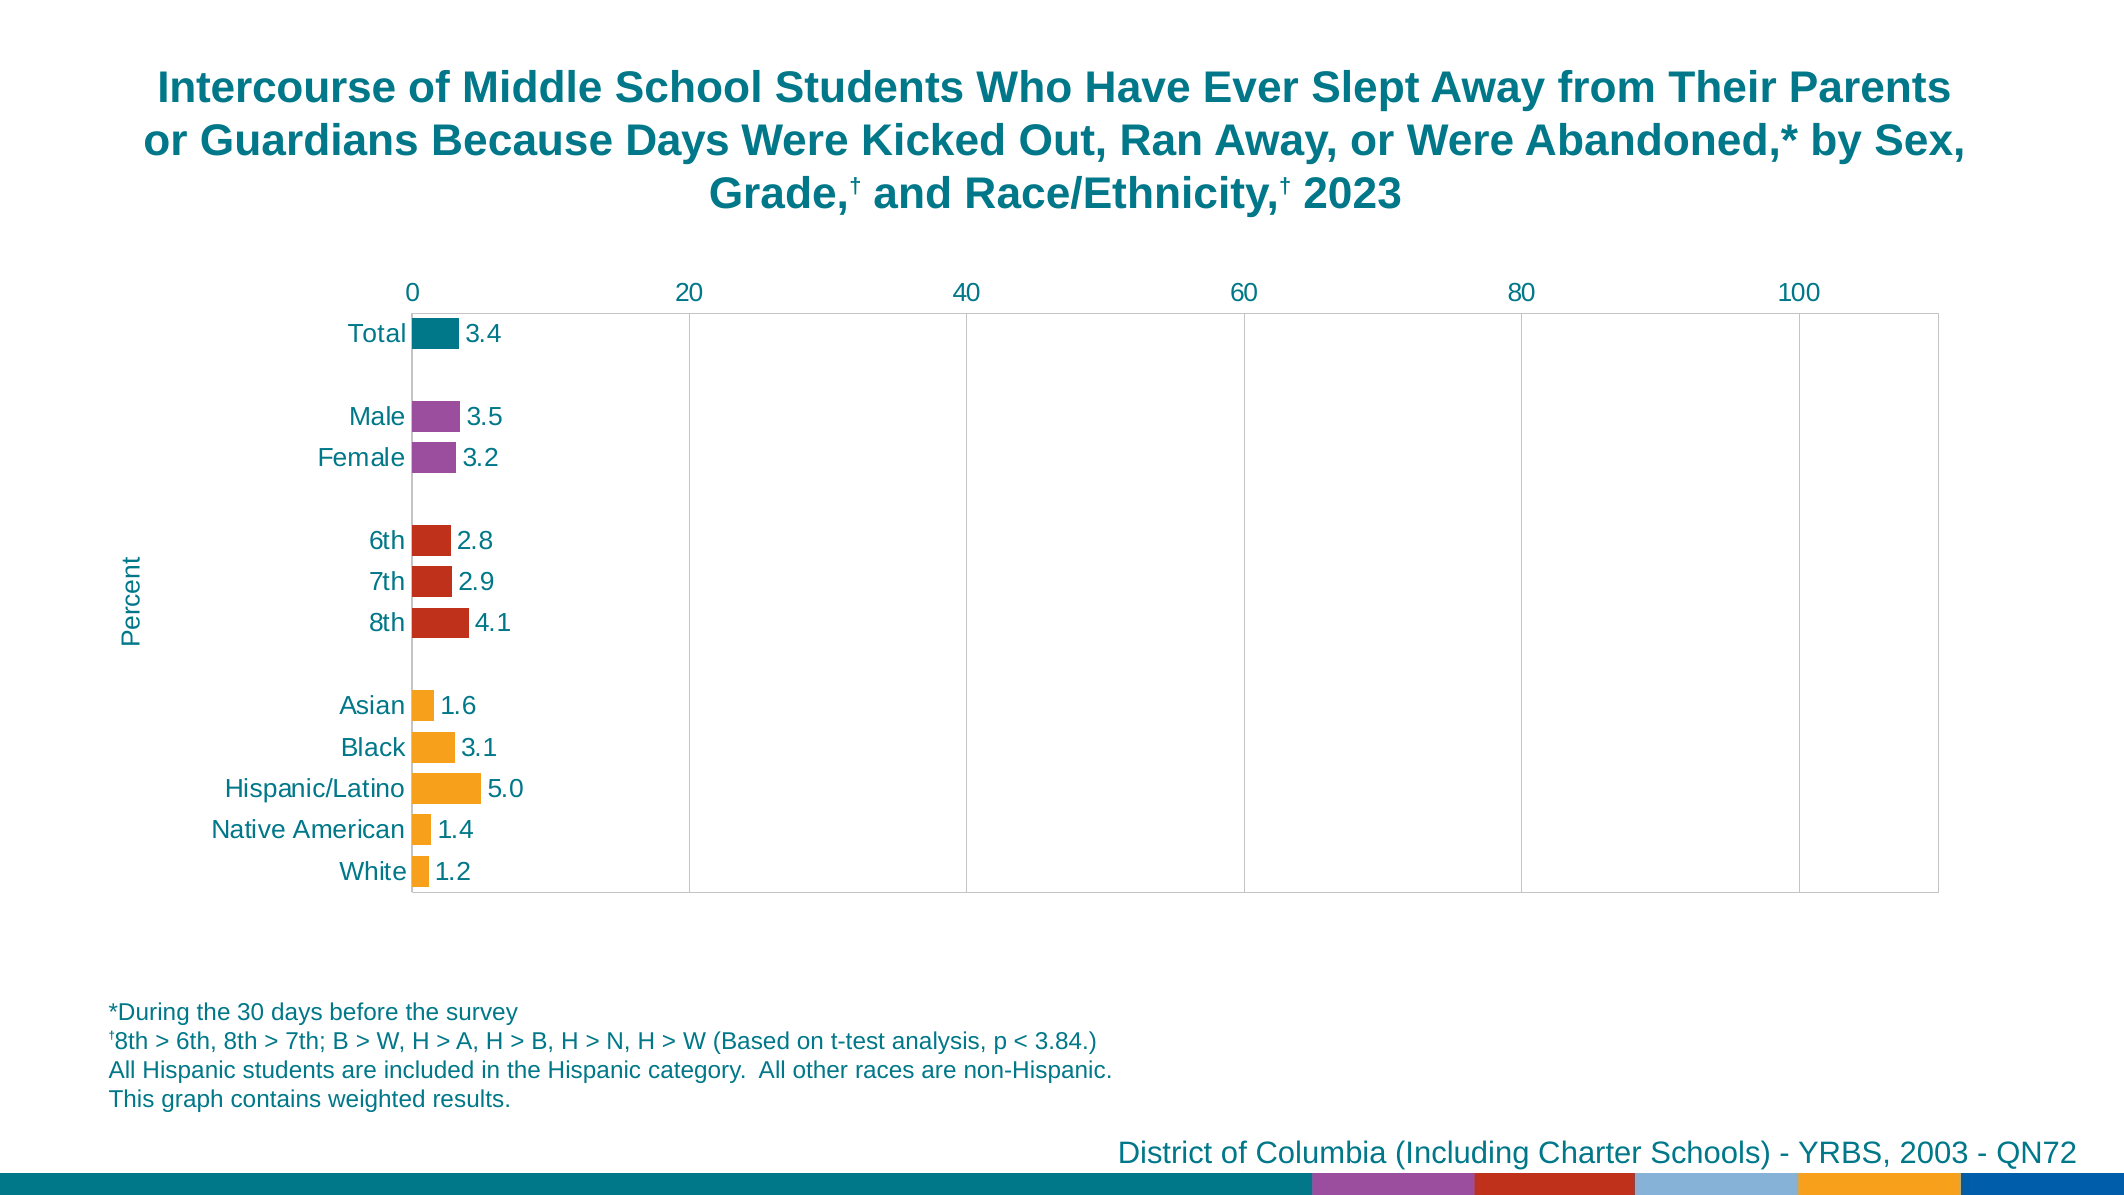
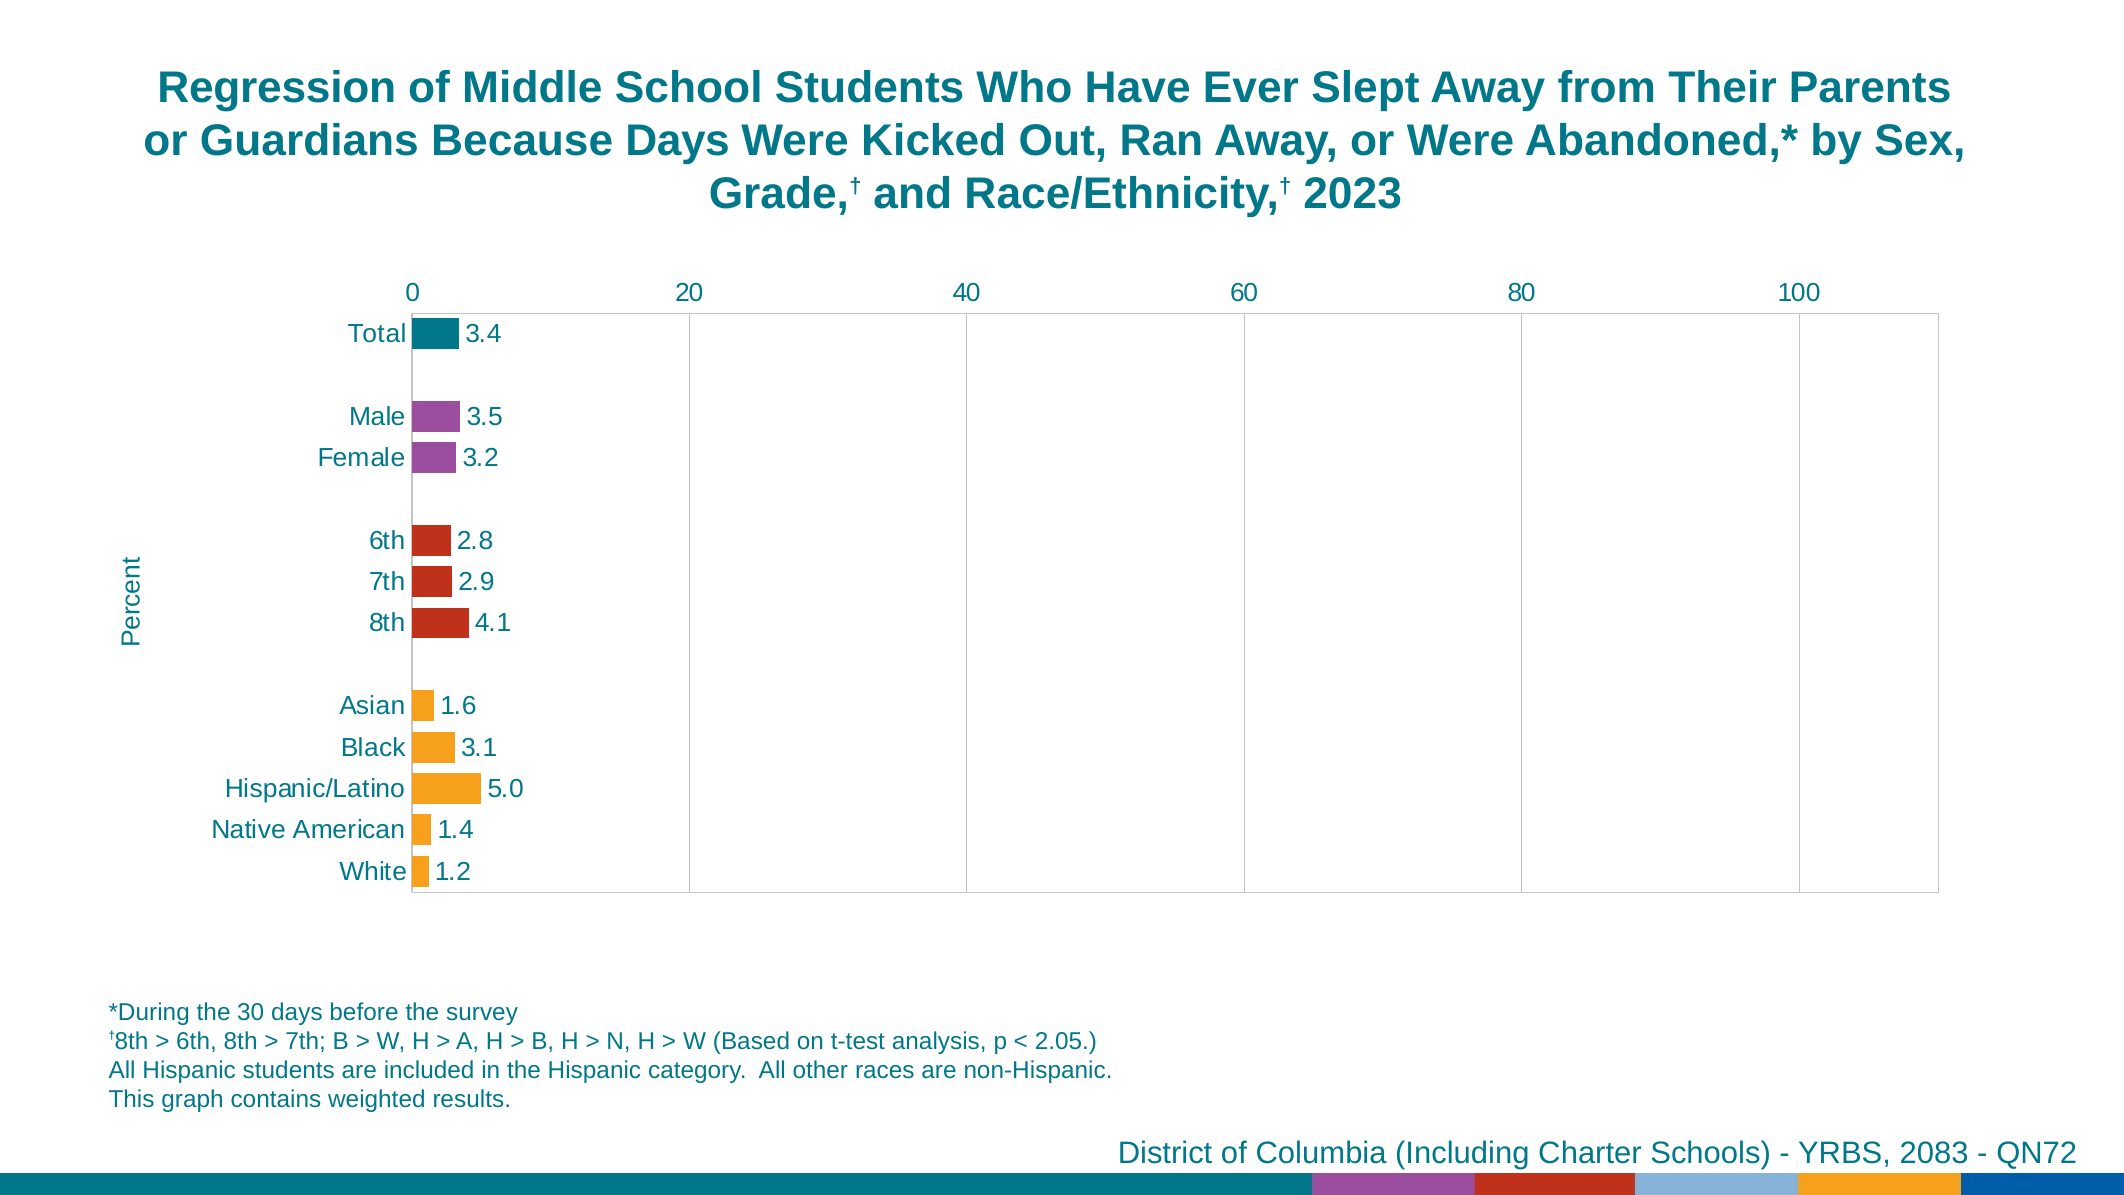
Intercourse: Intercourse -> Regression
3.84: 3.84 -> 2.05
2003: 2003 -> 2083
